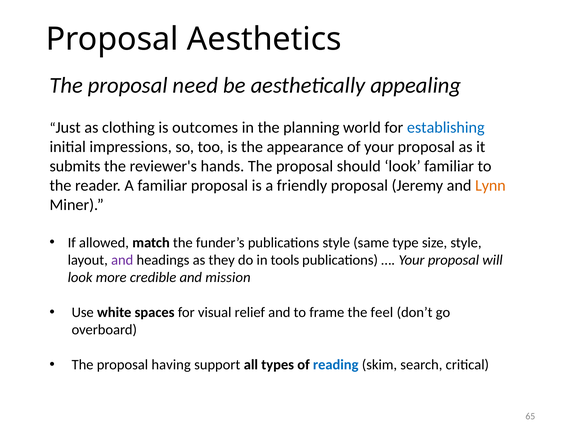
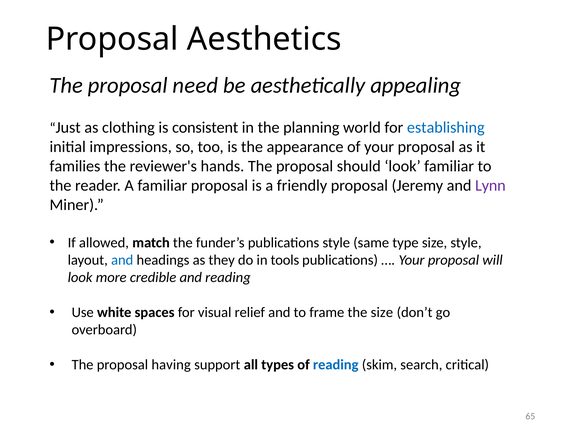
outcomes: outcomes -> consistent
submits: submits -> families
Lynn colour: orange -> purple
and at (122, 260) colour: purple -> blue
and mission: mission -> reading
the feel: feel -> size
